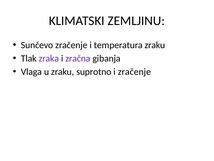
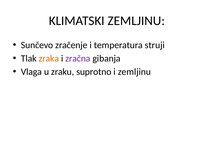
temperatura zraku: zraku -> struji
zraka colour: purple -> orange
i zračenje: zračenje -> zemljinu
